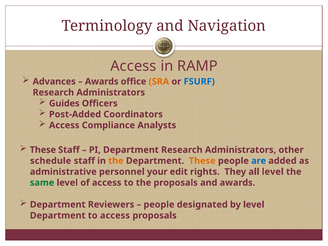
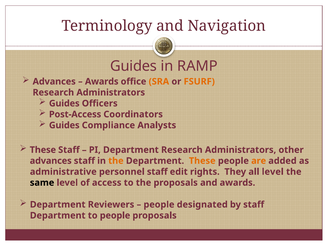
Access at (133, 66): Access -> Guides
FSURF colour: blue -> orange
Post-Added: Post-Added -> Post-Access
Access at (64, 125): Access -> Guides
schedule at (51, 161): schedule -> advances
are colour: blue -> orange
personnel your: your -> staff
same colour: green -> black
by level: level -> staff
to access: access -> people
